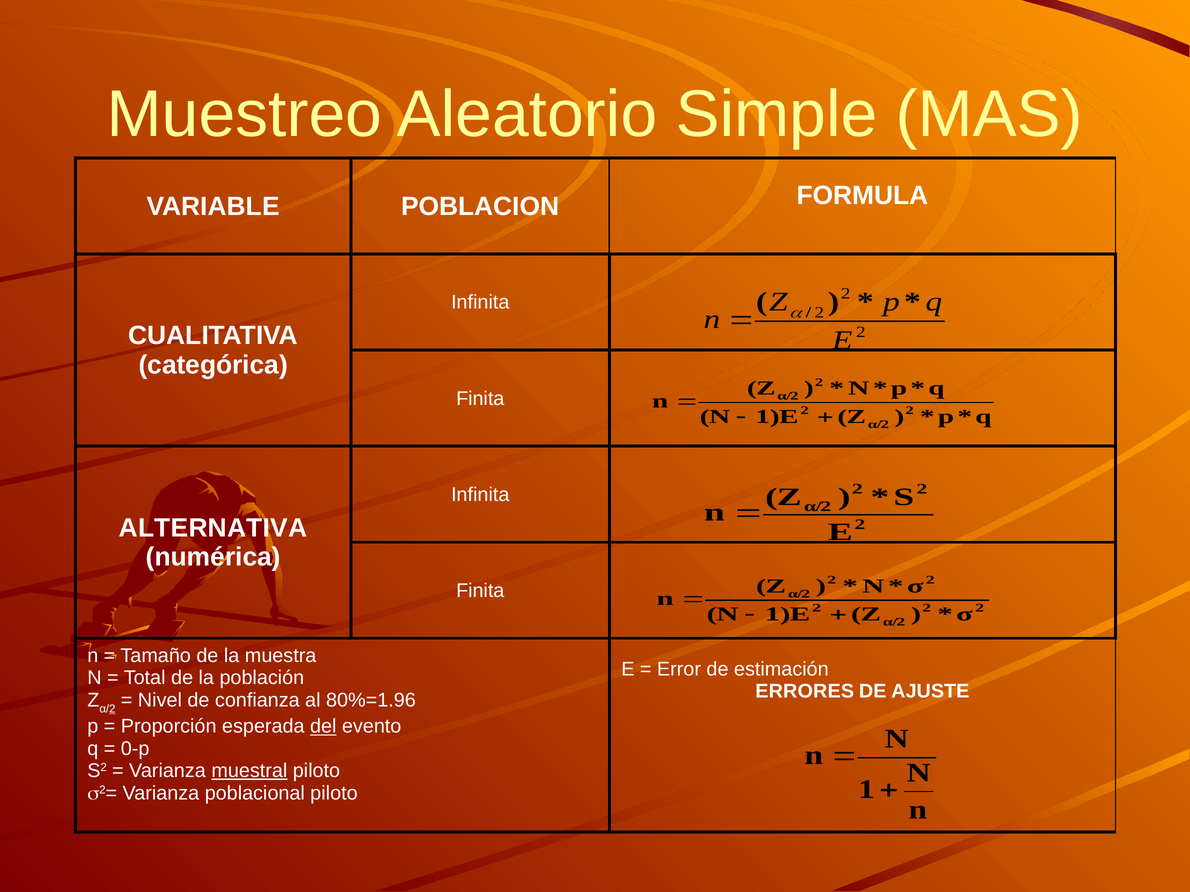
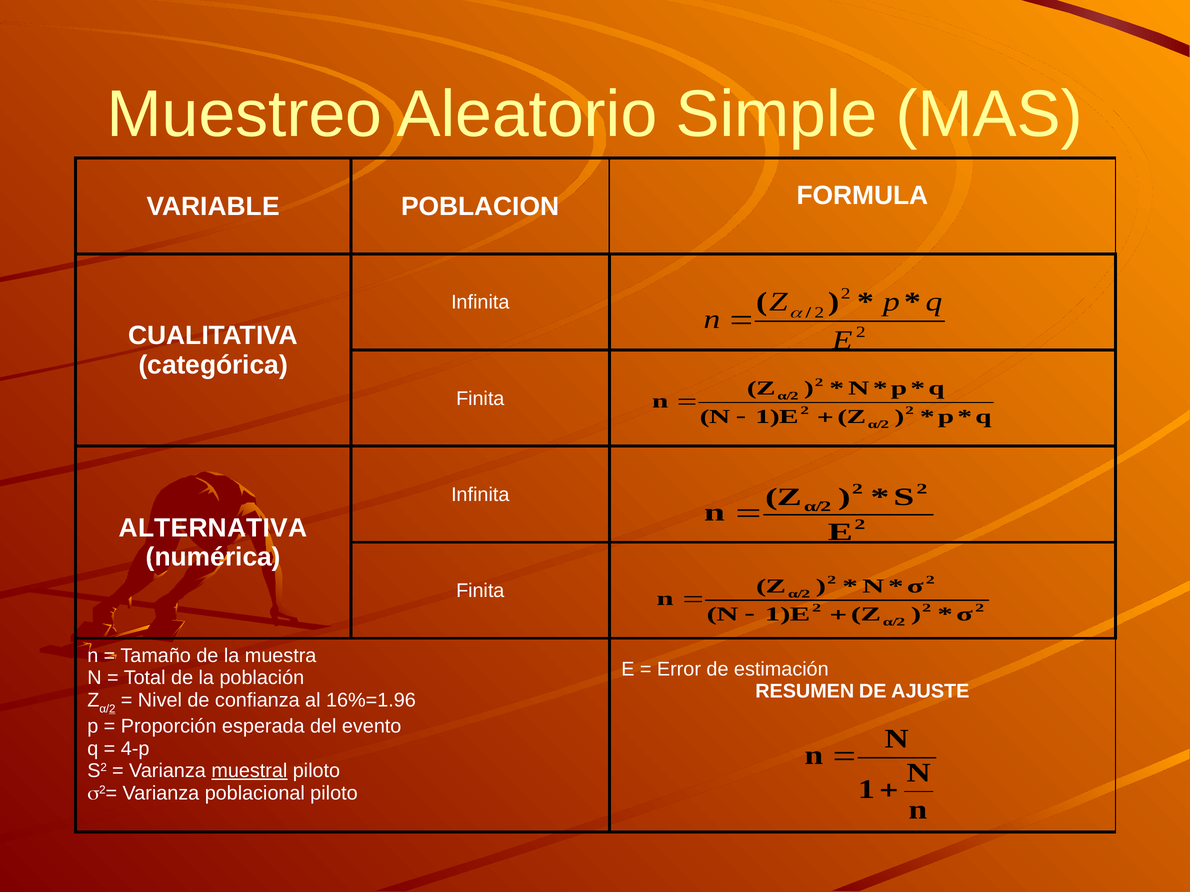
ERRORES: ERRORES -> RESUMEN
80%=1.96: 80%=1.96 -> 16%=1.96
del underline: present -> none
0-p: 0-p -> 4-p
